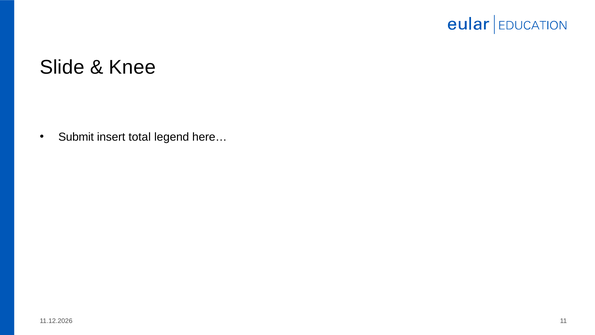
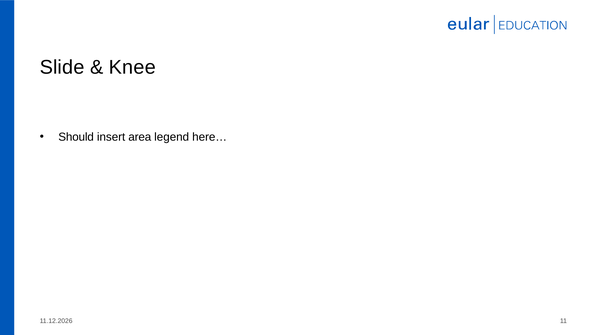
Submit: Submit -> Should
total: total -> area
